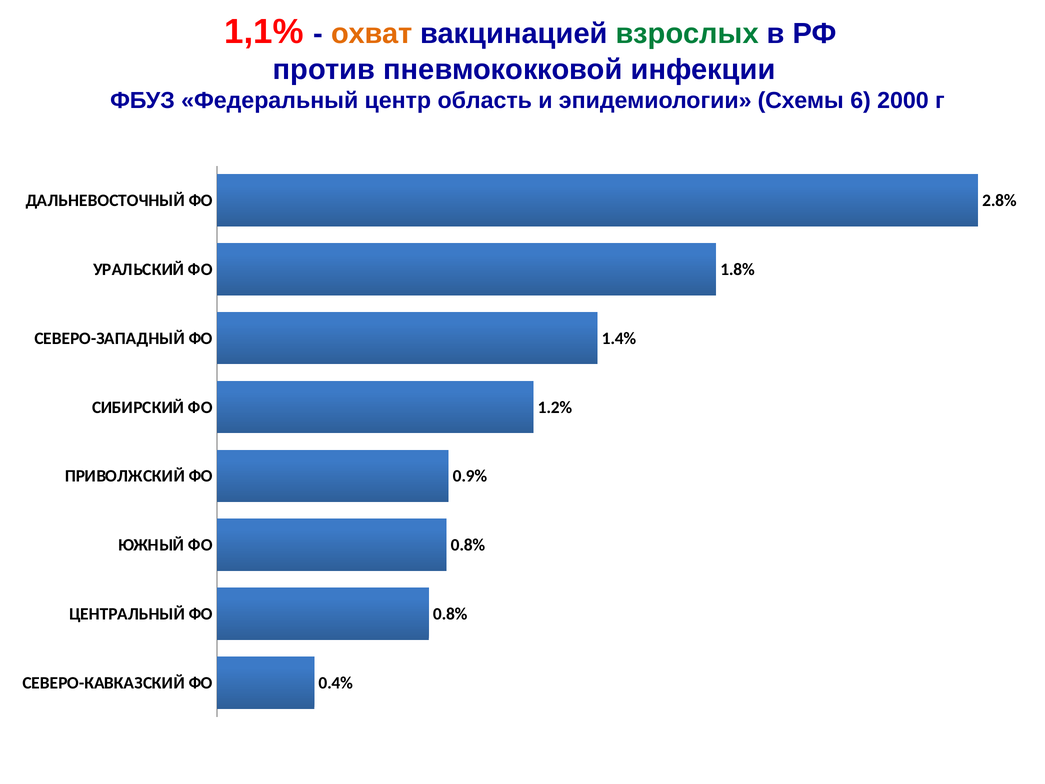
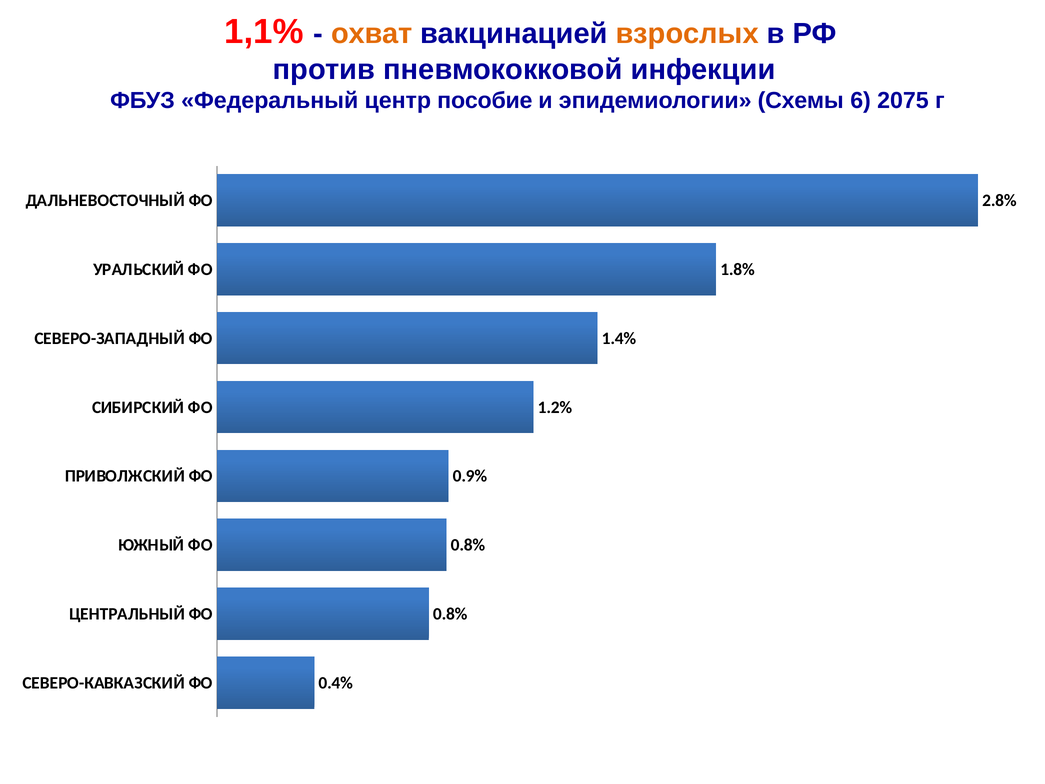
взрослых colour: green -> orange
область: область -> пособие
2000: 2000 -> 2075
